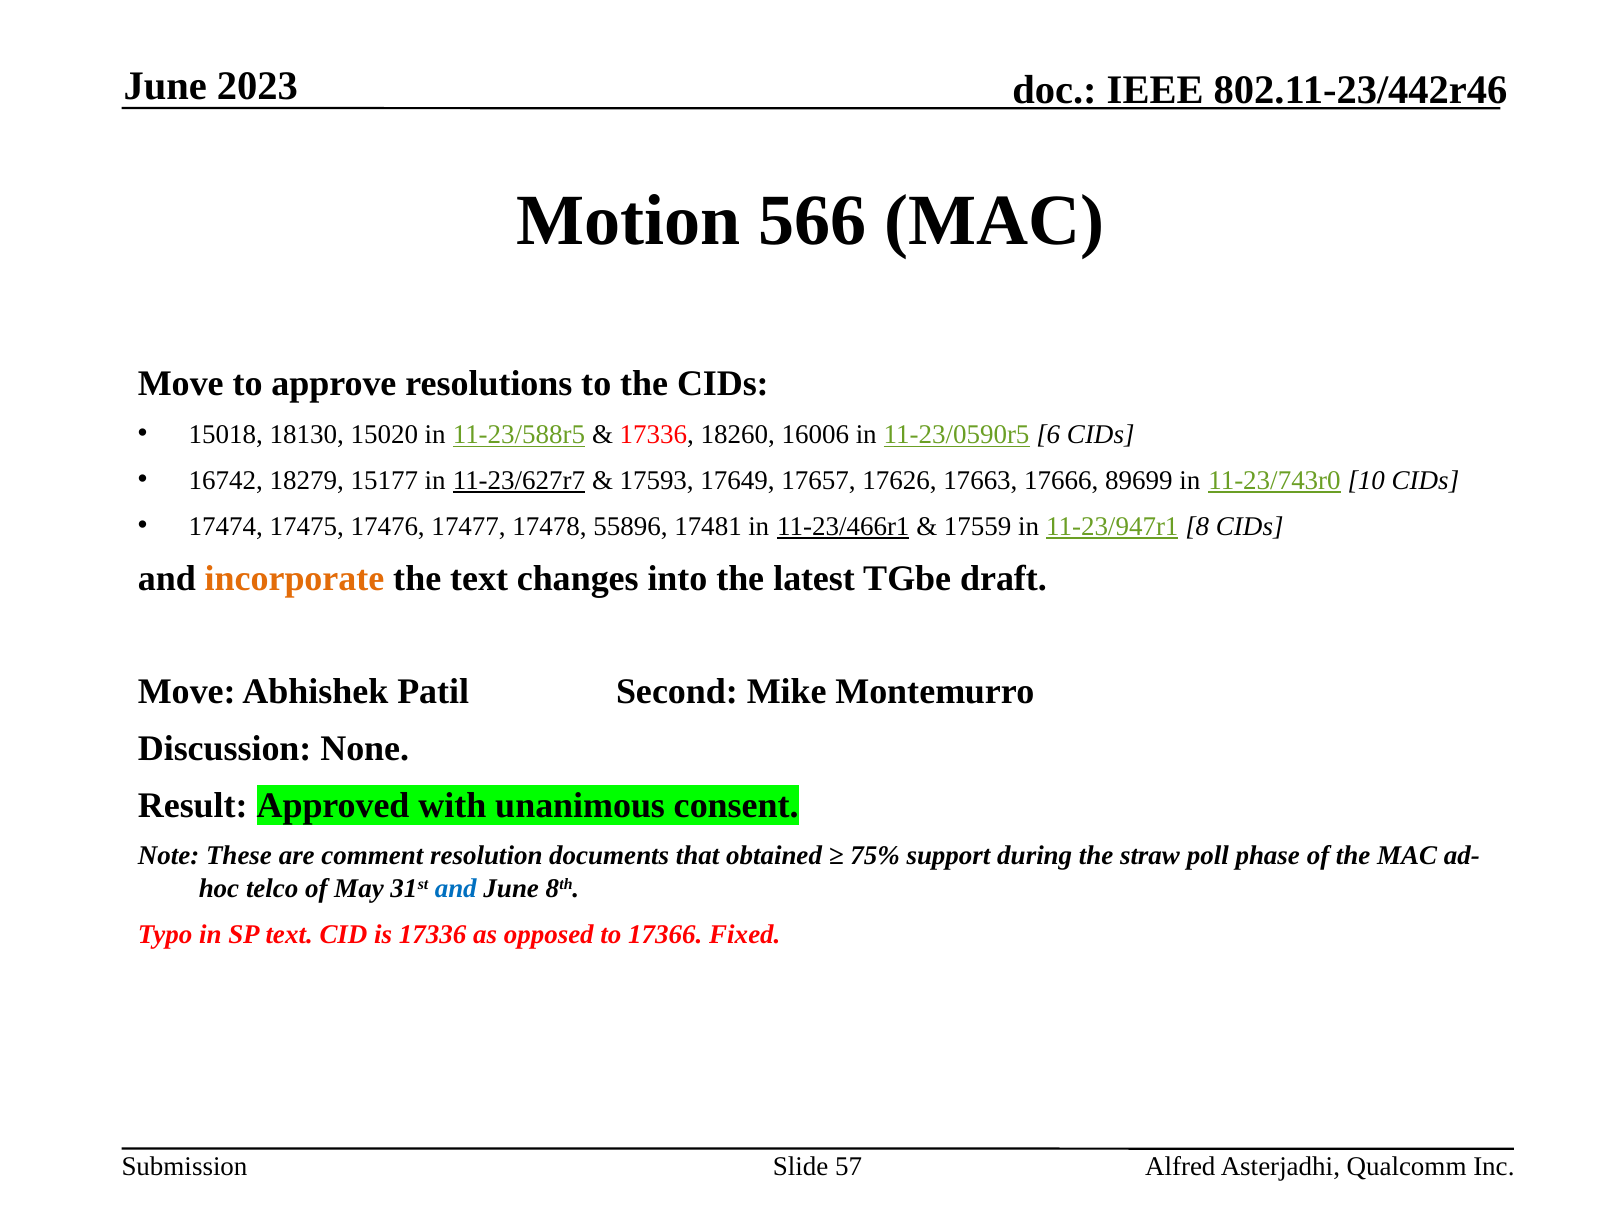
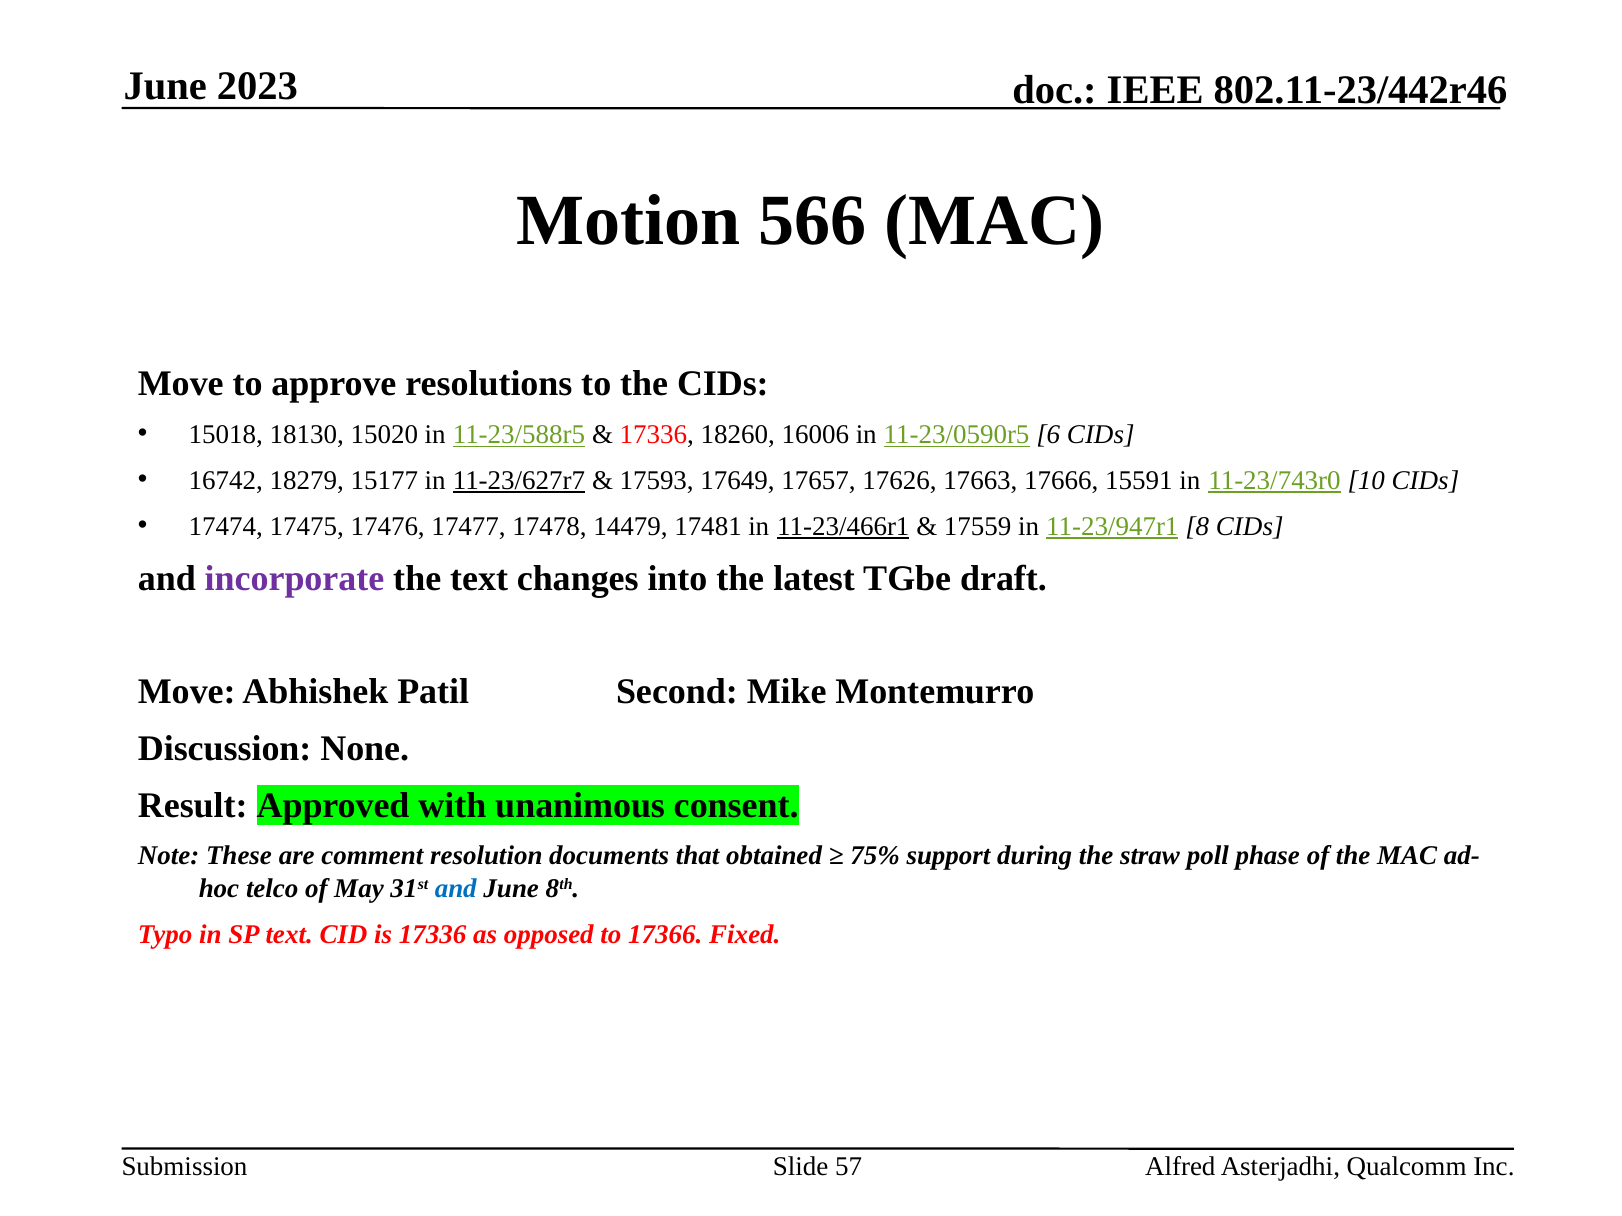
89699: 89699 -> 15591
55896: 55896 -> 14479
incorporate colour: orange -> purple
